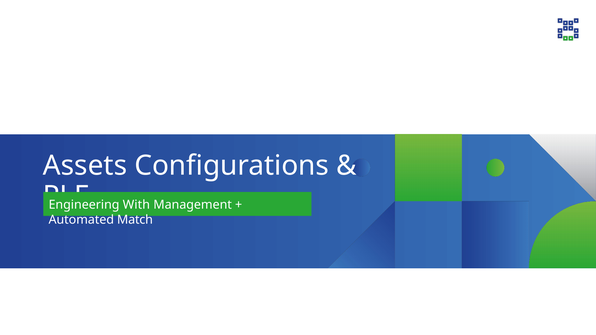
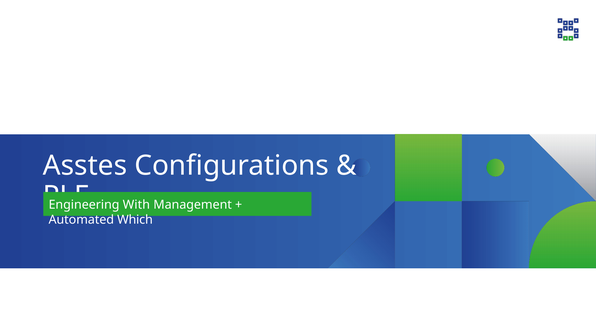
Assets: Assets -> Asstes
Match: Match -> Which
